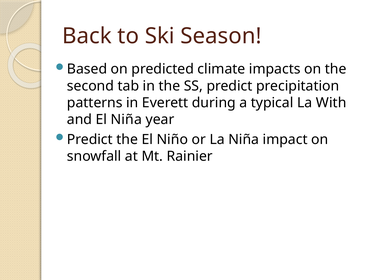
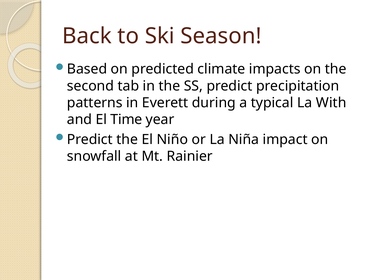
El Niña: Niña -> Time
